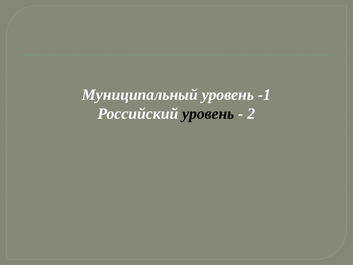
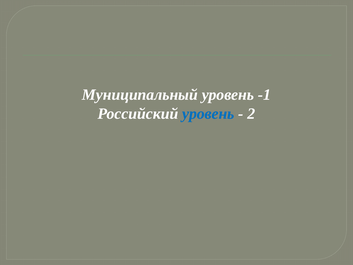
уровень at (208, 113) colour: black -> blue
